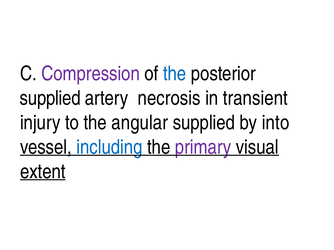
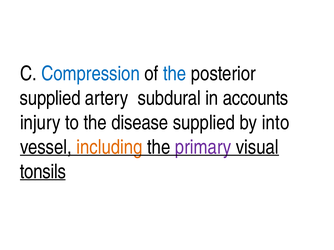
Compression colour: purple -> blue
necrosis: necrosis -> subdural
transient: transient -> accounts
angular: angular -> disease
including colour: blue -> orange
extent: extent -> tonsils
